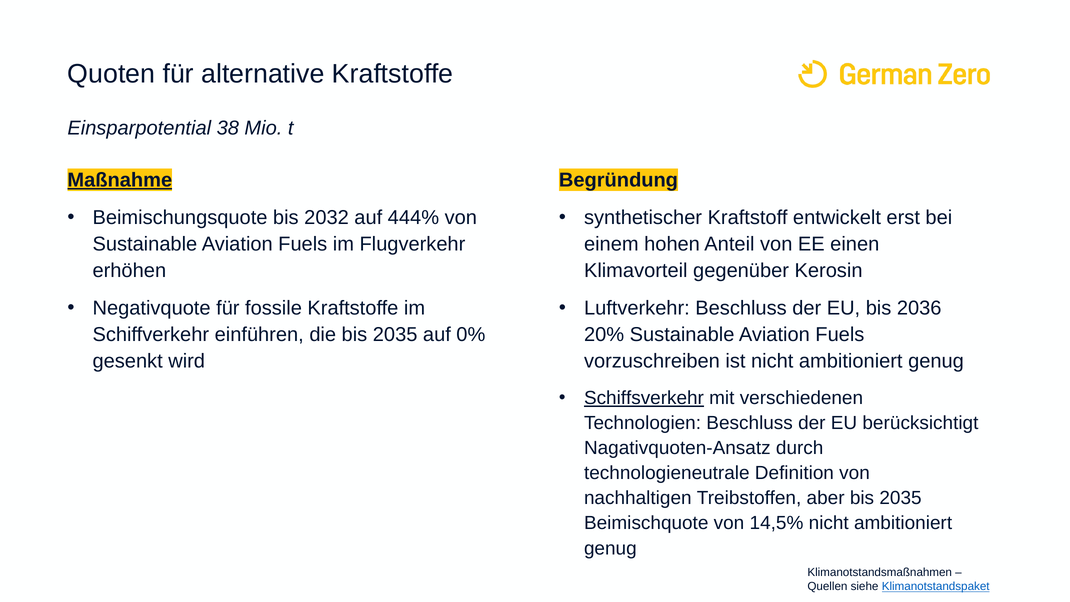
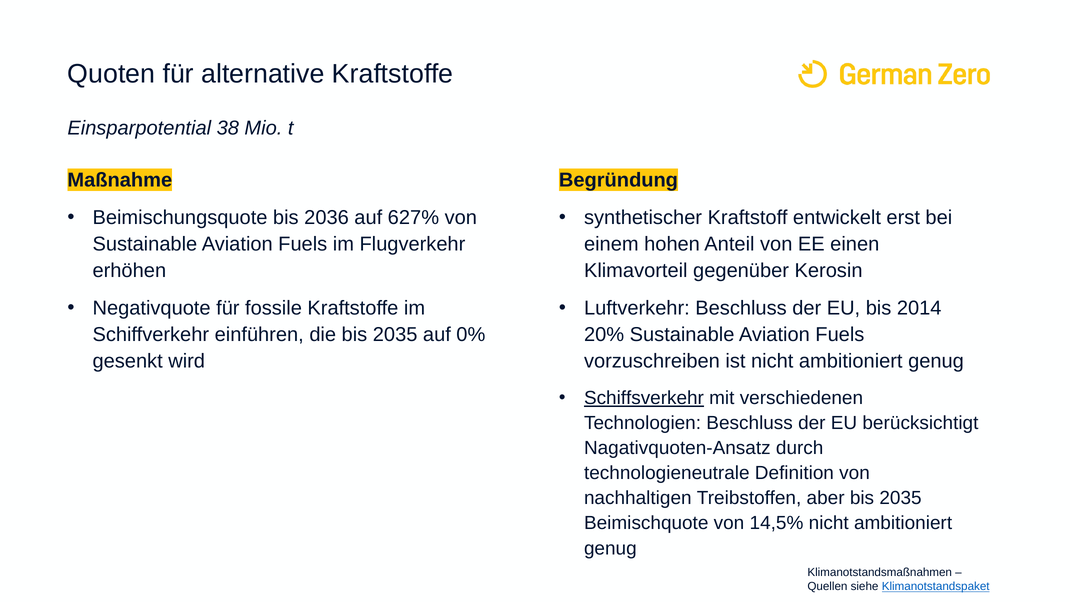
Maßnahme underline: present -> none
2032: 2032 -> 2036
444%: 444% -> 627%
2036: 2036 -> 2014
